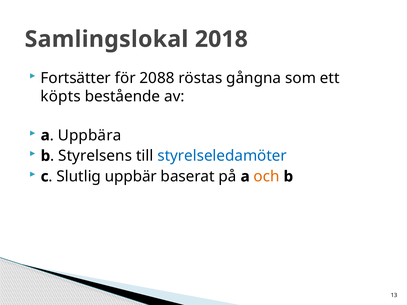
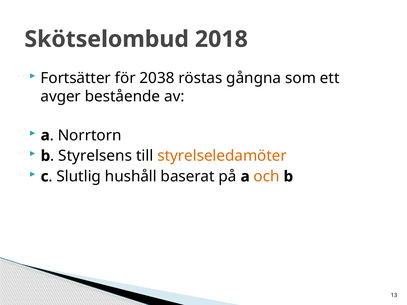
Samlingslokal: Samlingslokal -> Skötselombud
2088: 2088 -> 2038
köpts: köpts -> avger
Uppbära: Uppbära -> Norrtorn
styrelseledamöter colour: blue -> orange
uppbär: uppbär -> hushåll
